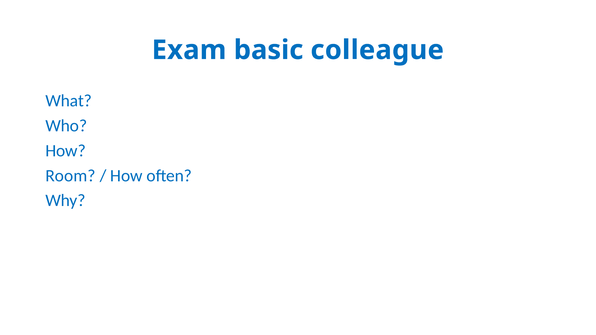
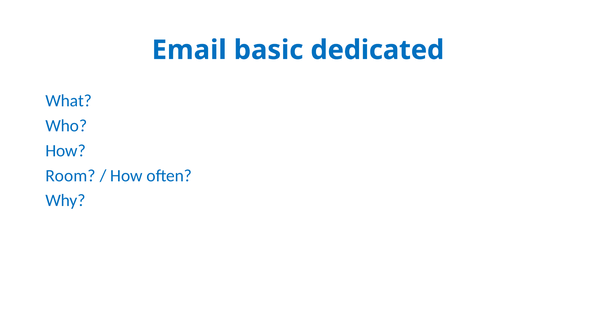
Exam: Exam -> Email
colleague: colleague -> dedicated
